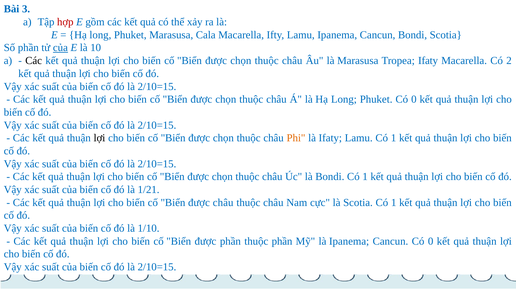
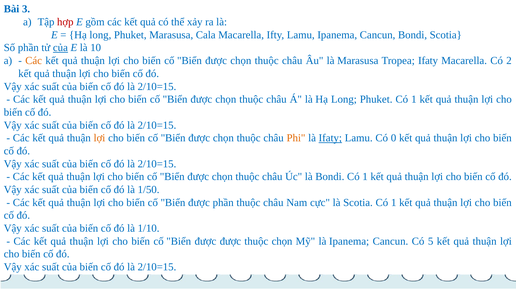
Các at (34, 61) colour: black -> orange
Phuket Có 0: 0 -> 1
lợi at (99, 138) colour: black -> orange
Ifaty at (330, 138) underline: none -> present
Lamu Có 1: 1 -> 0
1/21: 1/21 -> 1/50
được châu: châu -> phần
được phần: phần -> được
thuộc phần: phần -> chọn
Cancun Có 0: 0 -> 5
